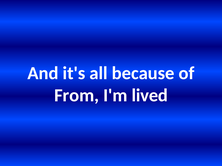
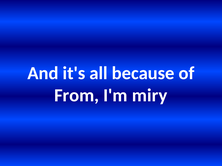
lived: lived -> miry
